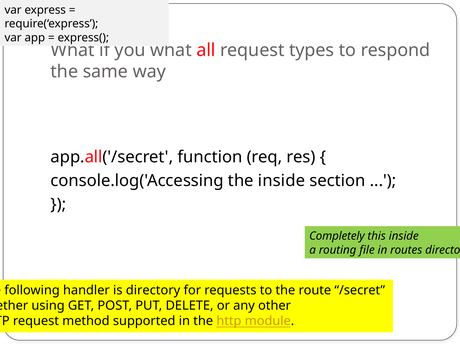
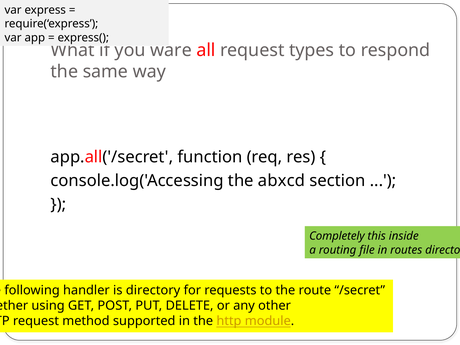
you what: what -> ware
the inside: inside -> abxcd
